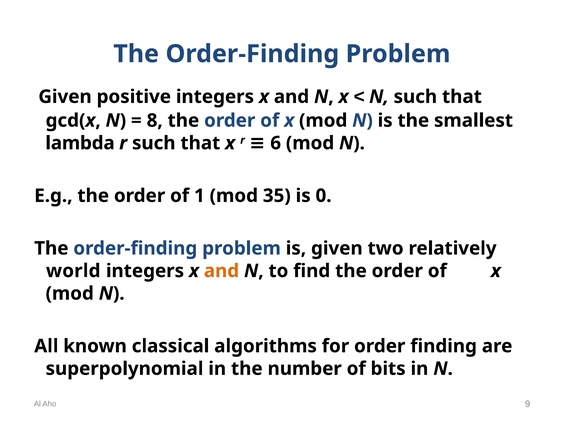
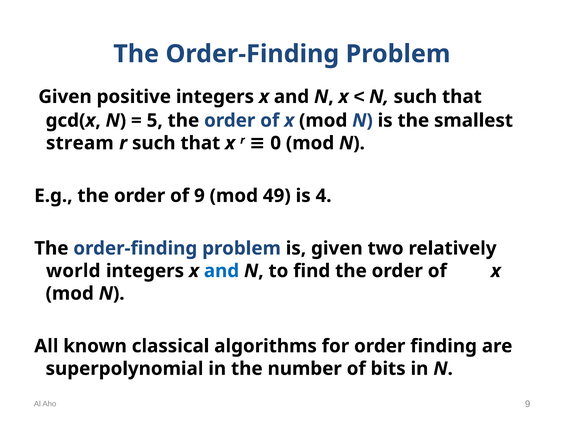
8: 8 -> 5
lambda: lambda -> stream
6: 6 -> 0
of 1: 1 -> 9
35: 35 -> 49
0: 0 -> 4
and at (221, 271) colour: orange -> blue
